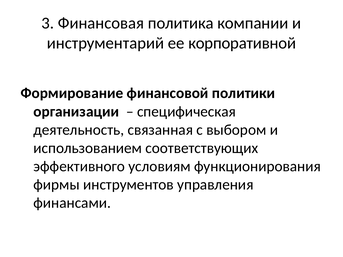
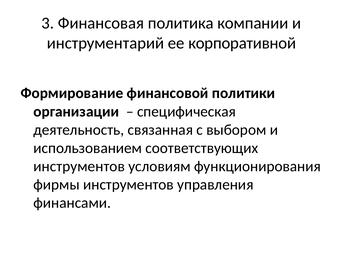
эффективного at (79, 166): эффективного -> инструментов
